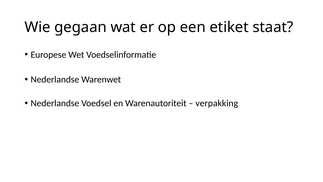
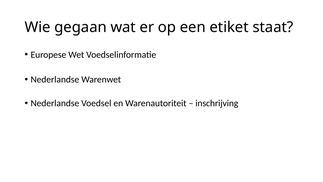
verpakking: verpakking -> inschrijving
